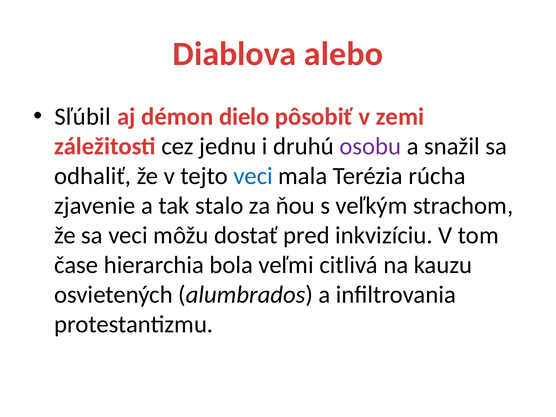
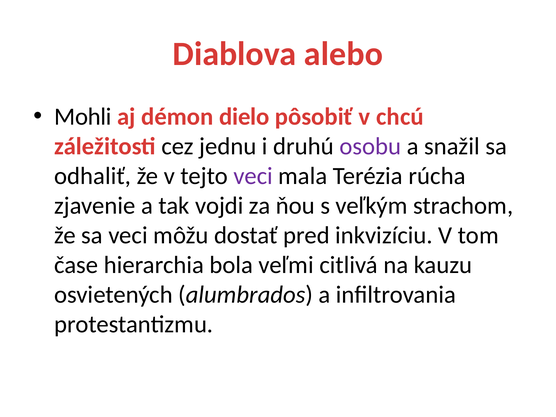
Sľúbil: Sľúbil -> Mohli
zemi: zemi -> chcú
veci at (253, 176) colour: blue -> purple
stalo: stalo -> vojdi
